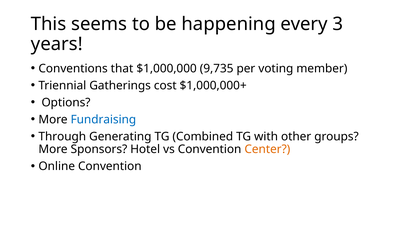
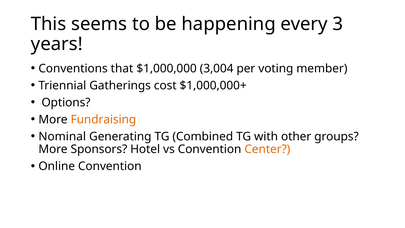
9,735: 9,735 -> 3,004
Fundraising colour: blue -> orange
Through: Through -> Nominal
